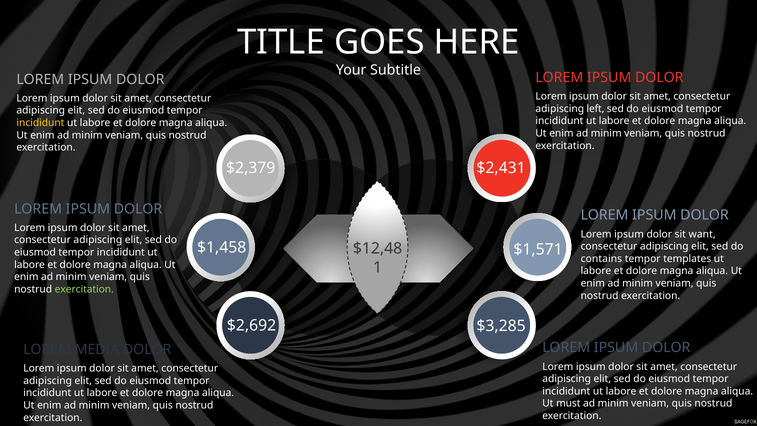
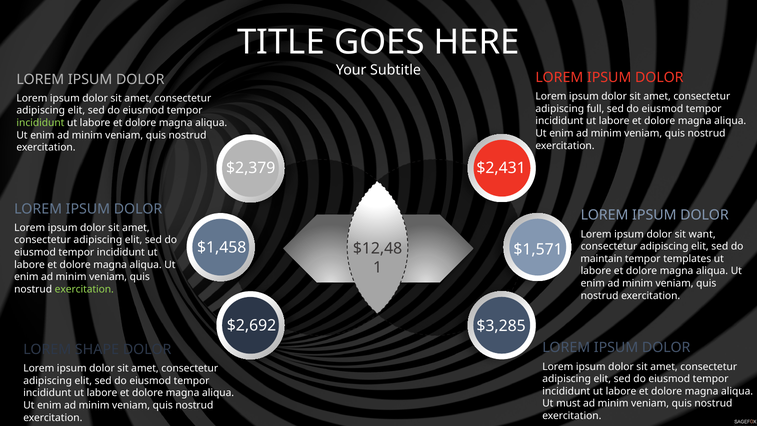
left: left -> full
incididunt at (40, 123) colour: yellow -> light green
contains: contains -> maintain
MEDIA: MEDIA -> SHAPE
